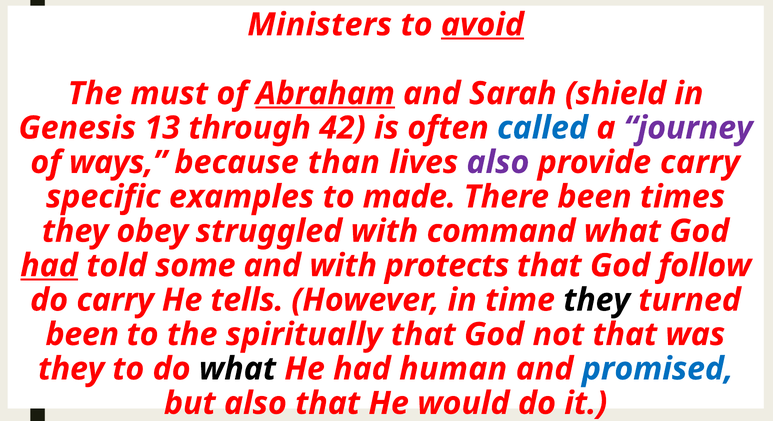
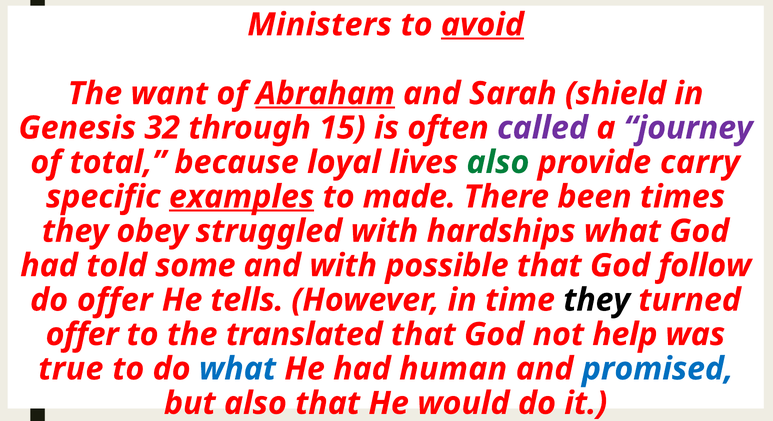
must: must -> want
13: 13 -> 32
42: 42 -> 15
called colour: blue -> purple
ways: ways -> total
than: than -> loyal
also at (498, 162) colour: purple -> green
examples underline: none -> present
command: command -> hardships
had at (49, 266) underline: present -> none
protects: protects -> possible
do carry: carry -> offer
been at (82, 334): been -> offer
spiritually: spiritually -> translated
not that: that -> help
they at (71, 369): they -> true
what at (237, 369) colour: black -> blue
